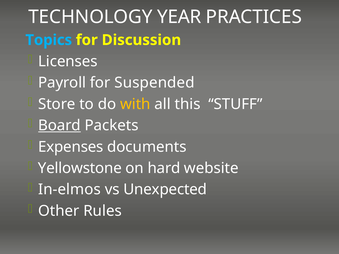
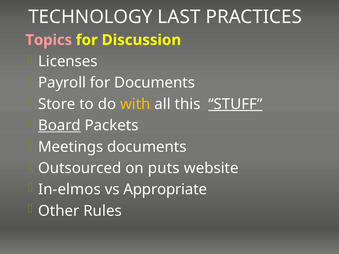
YEAR: YEAR -> LAST
Topics colour: light blue -> pink
for Suspended: Suspended -> Documents
STUFF underline: none -> present
Expenses: Expenses -> Meetings
Yellowstone: Yellowstone -> Outsourced
hard: hard -> puts
Unexpected: Unexpected -> Appropriate
